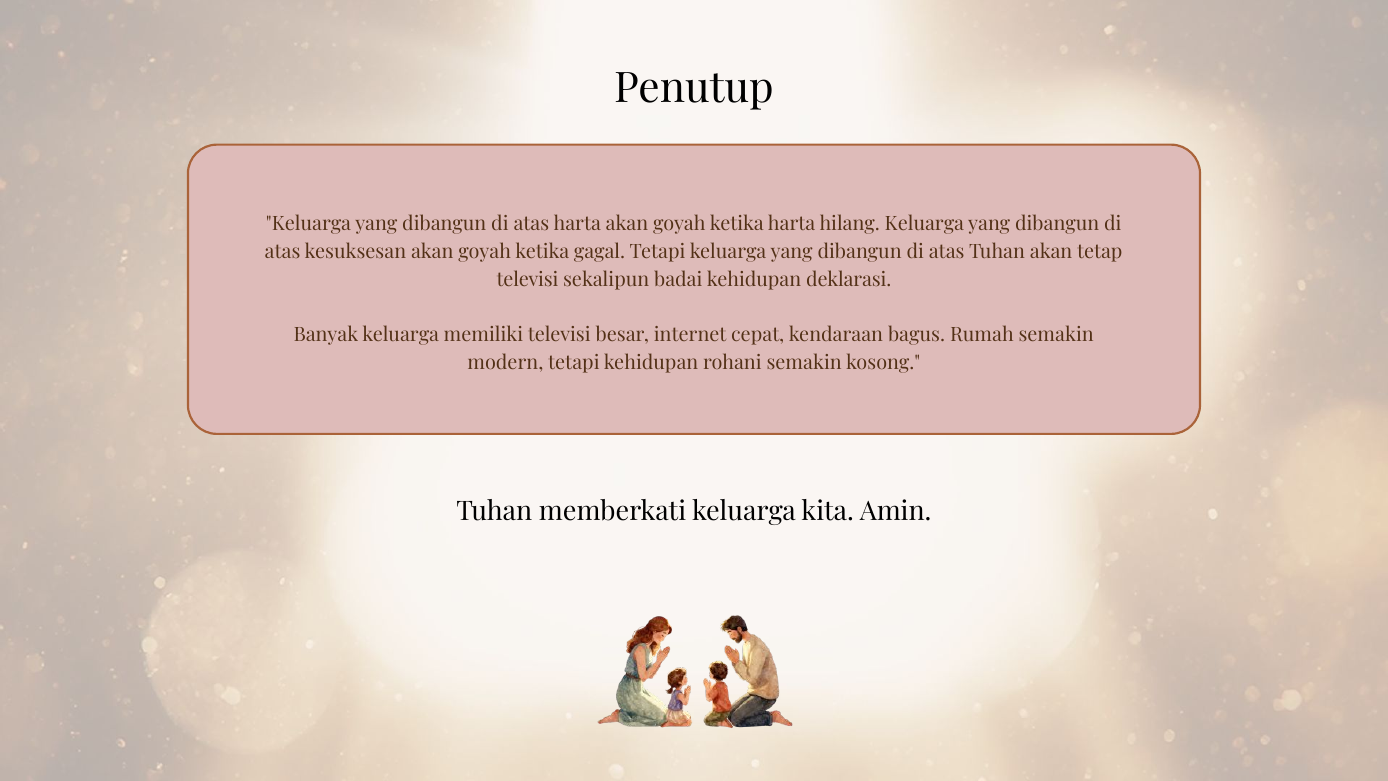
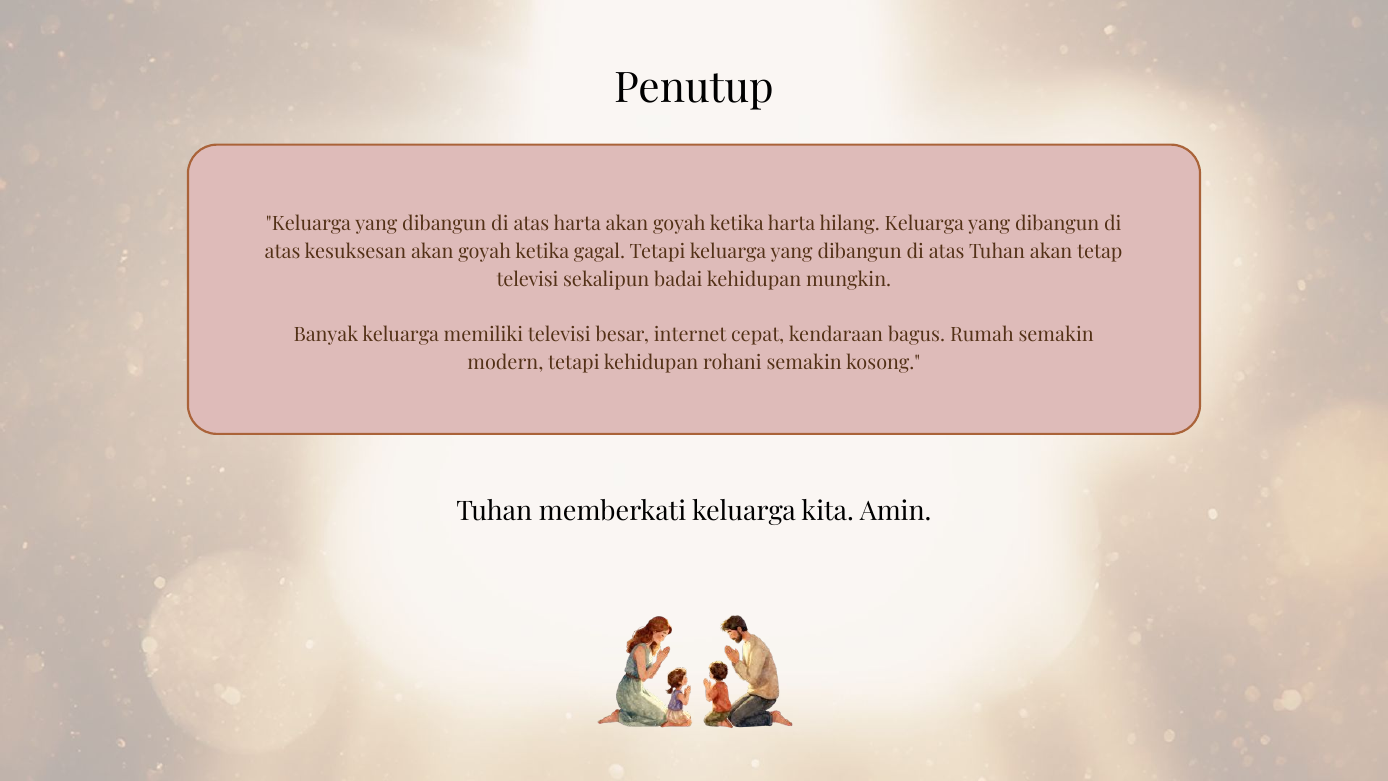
deklarasi: deklarasi -> mungkin
